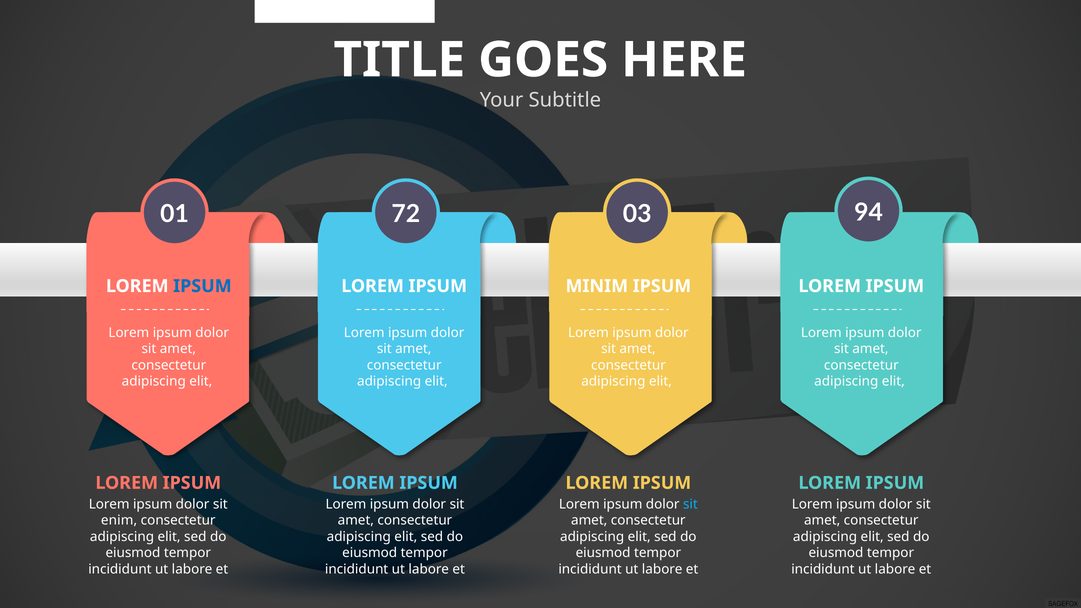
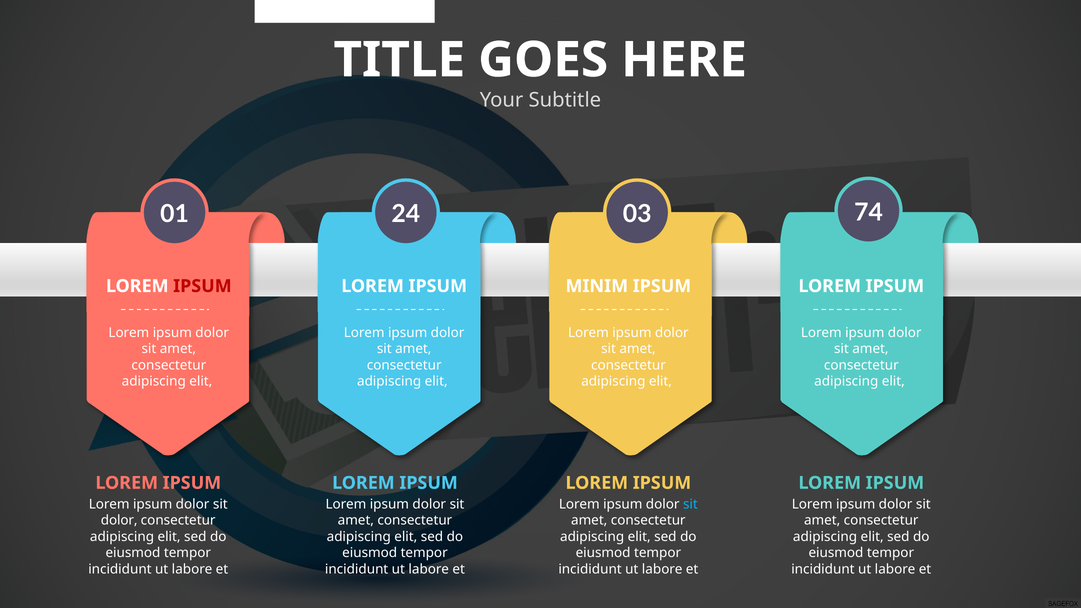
72: 72 -> 24
94: 94 -> 74
IPSUM at (202, 286) colour: blue -> red
enim at (119, 520): enim -> dolor
